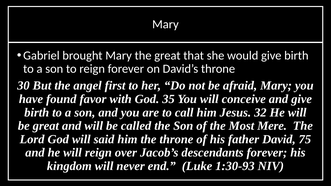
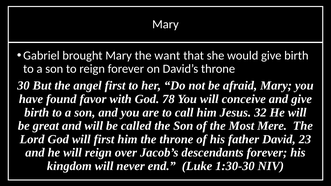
the great: great -> want
35: 35 -> 78
will said: said -> first
75: 75 -> 23
1:30-93: 1:30-93 -> 1:30-30
